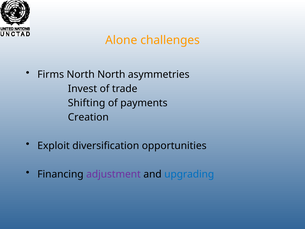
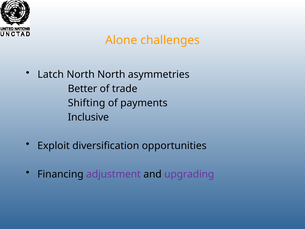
Firms: Firms -> Latch
Invest: Invest -> Better
Creation: Creation -> Inclusive
upgrading colour: blue -> purple
